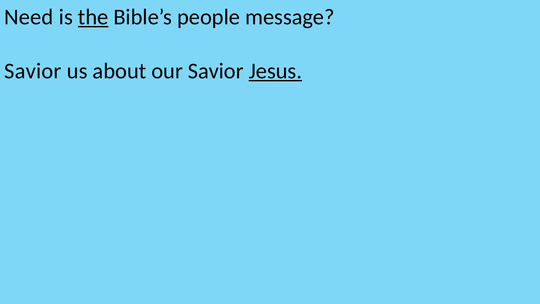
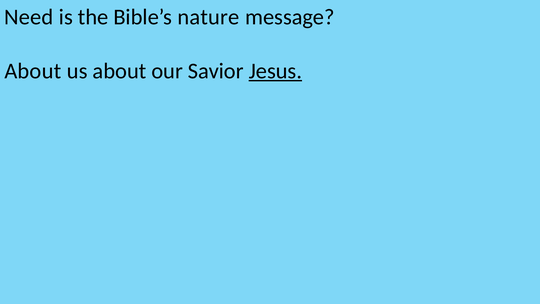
the underline: present -> none
people: people -> nature
Savior at (33, 71): Savior -> About
